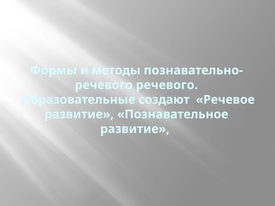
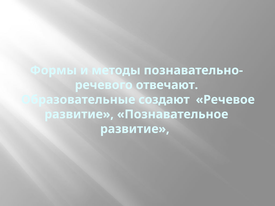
речевого речевого: речевого -> отвечают
